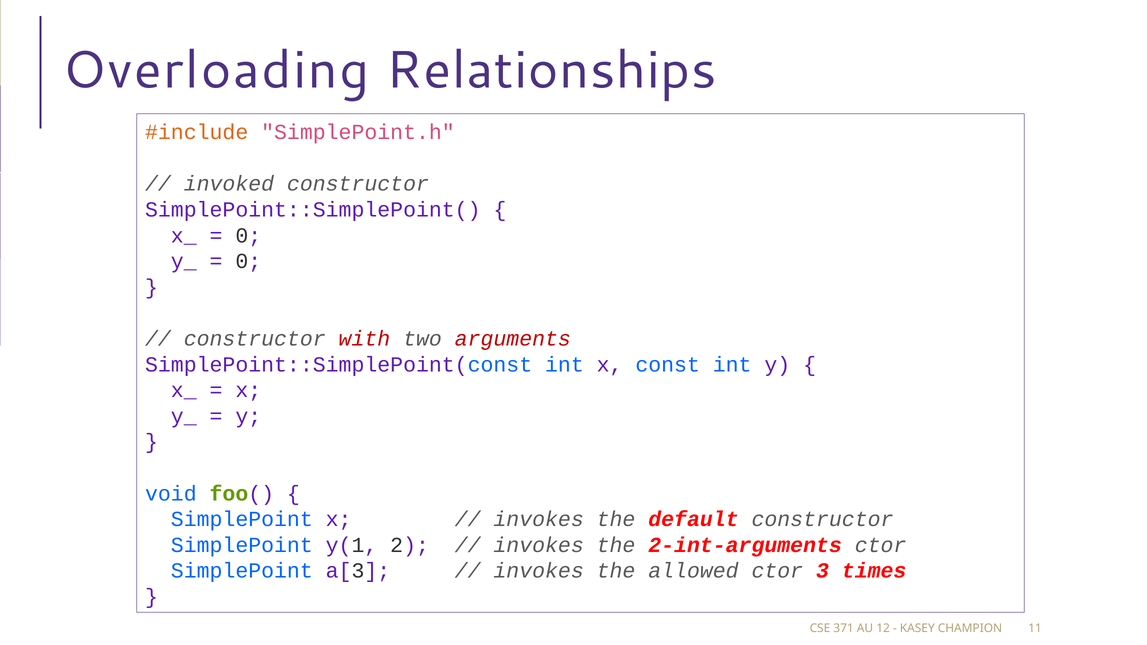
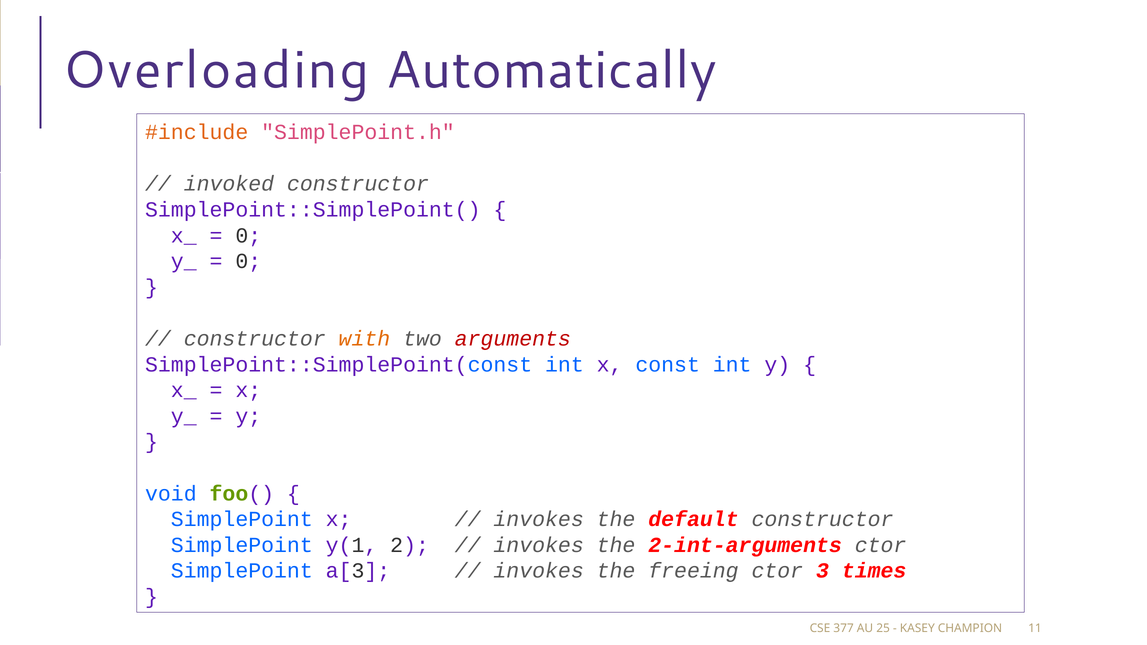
Relationships: Relationships -> Automatically
with colour: red -> orange
allowed: allowed -> freeing
371: 371 -> 377
12: 12 -> 25
